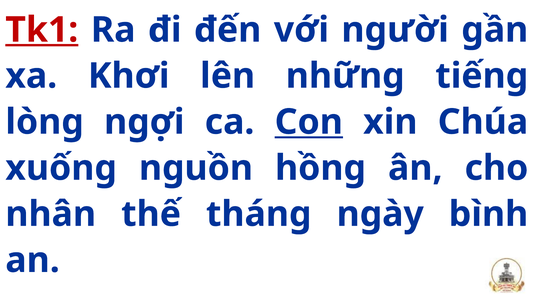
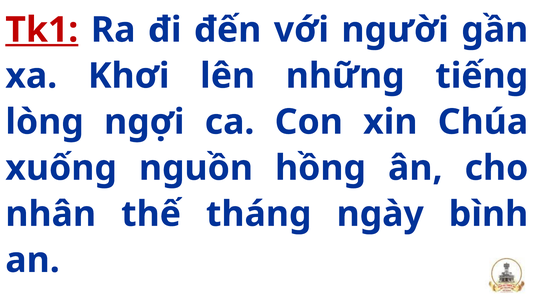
Con underline: present -> none
